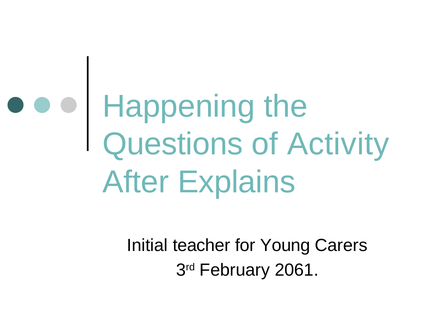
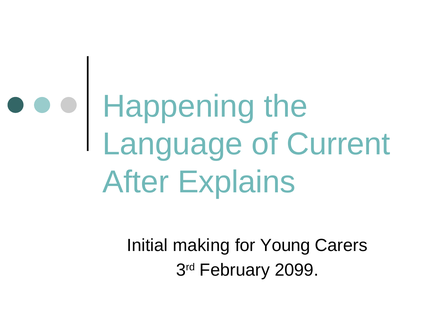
Questions: Questions -> Language
Activity: Activity -> Current
teacher: teacher -> making
2061: 2061 -> 2099
